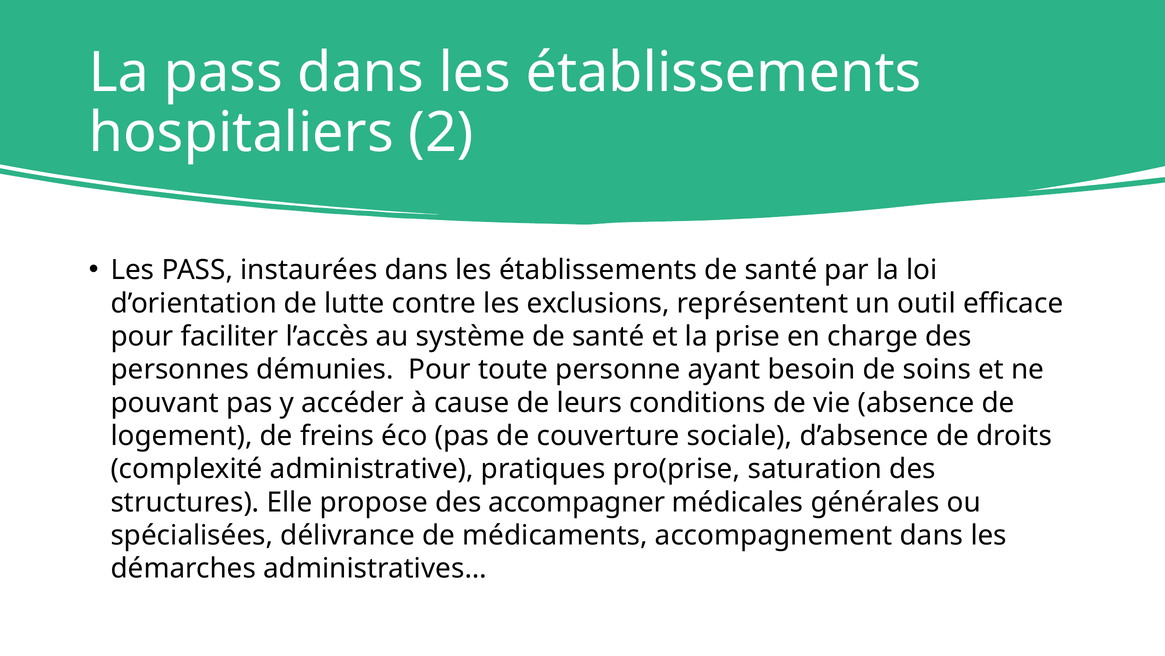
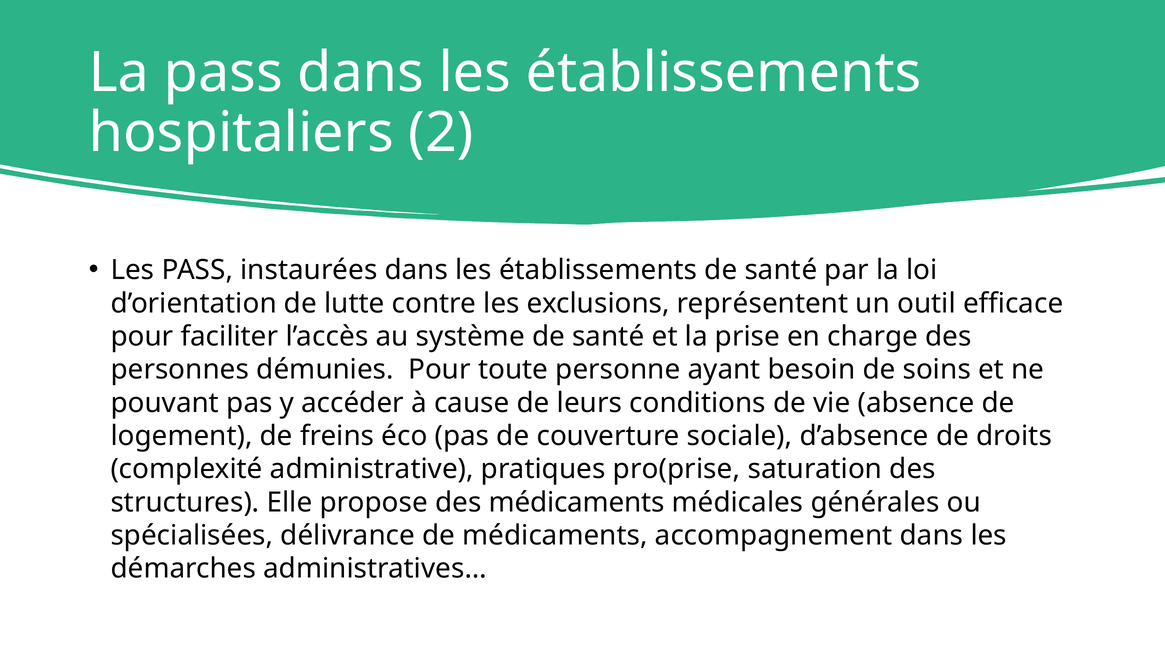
des accompagner: accompagner -> médicaments
